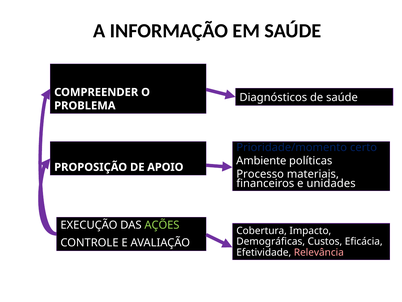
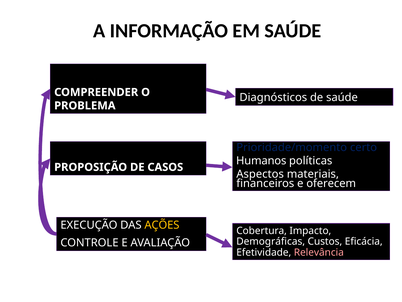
Ambiente: Ambiente -> Humanos
APOIO: APOIO -> CASOS
Processo: Processo -> Aspectos
unidades: unidades -> oferecem
AÇÕES colour: light green -> yellow
